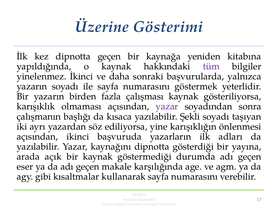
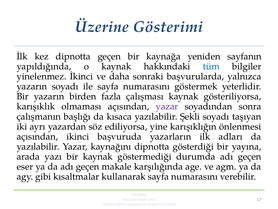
kitabına: kitabına -> sayfanın
tüm colour: purple -> blue
açık: açık -> yazı
